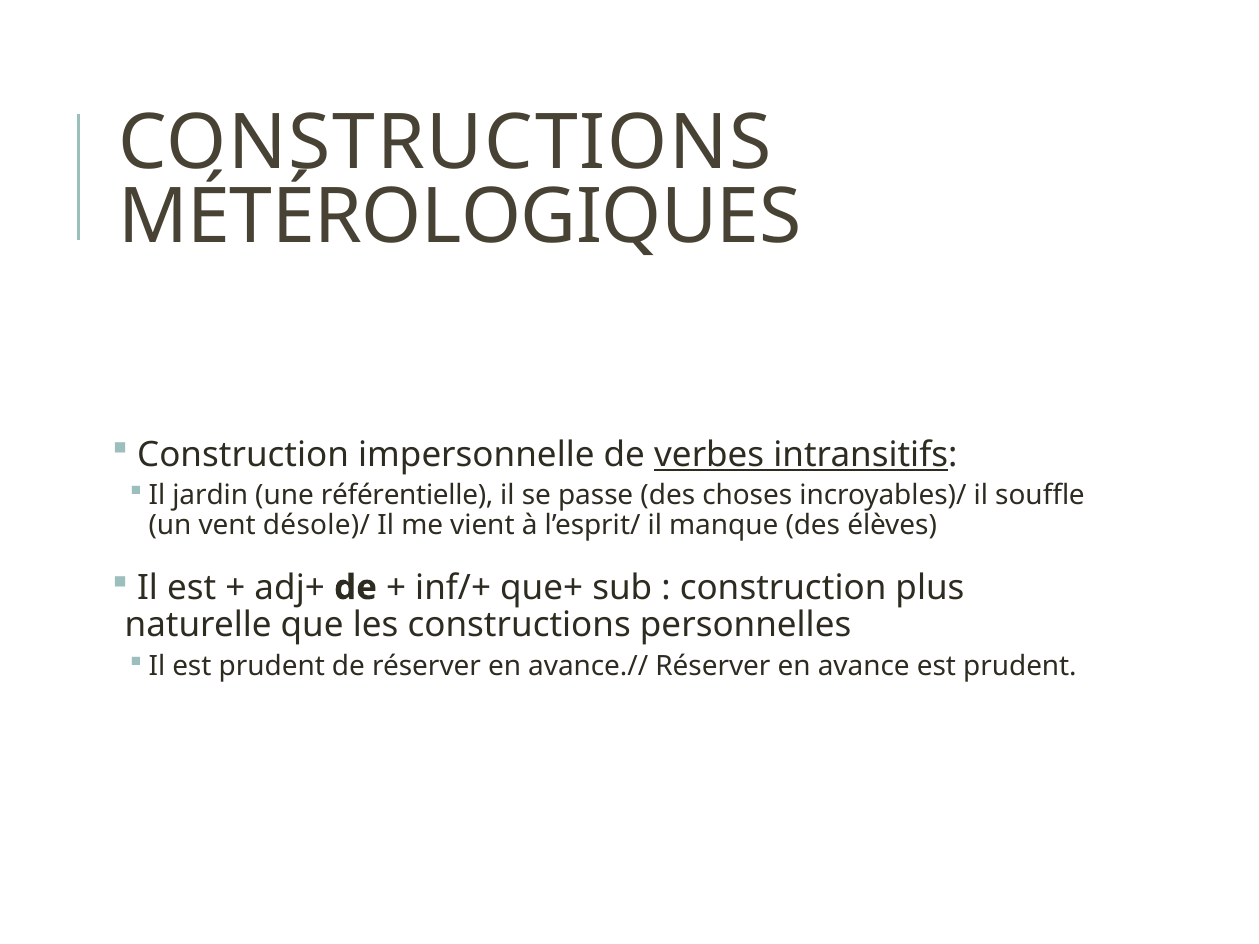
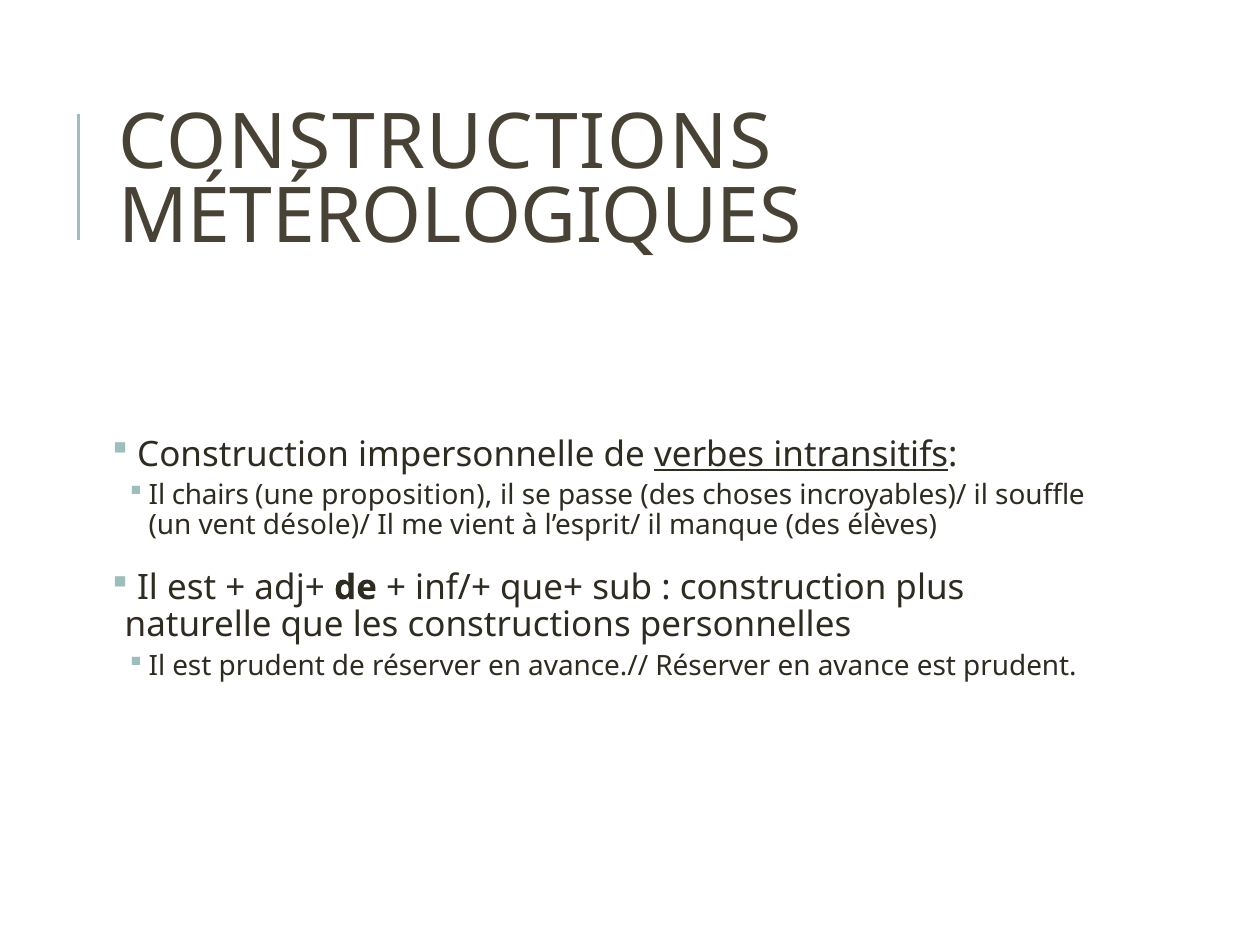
jardin: jardin -> chairs
référentielle: référentielle -> proposition
